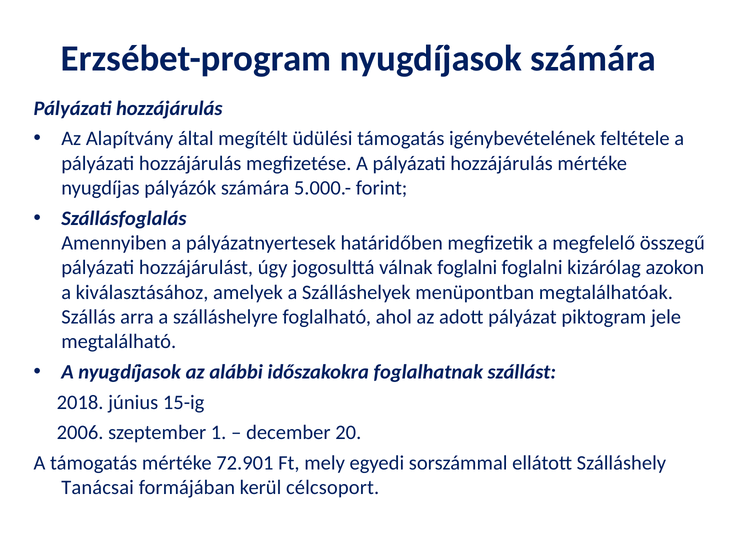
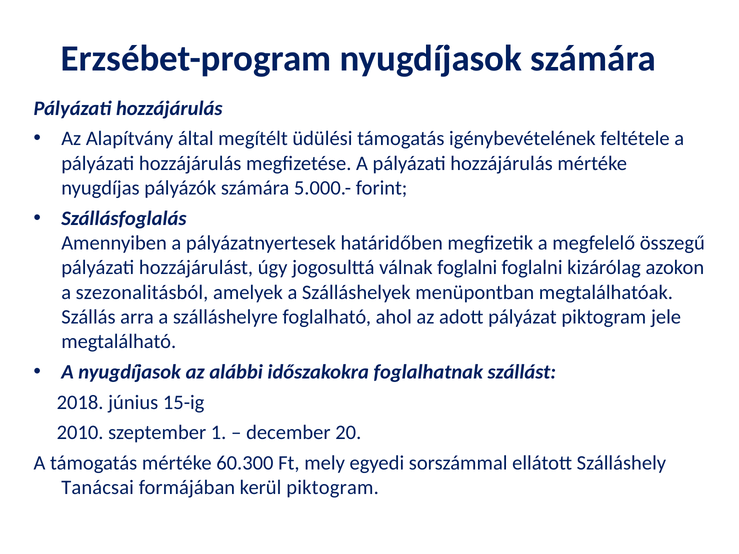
kiválasztásához: kiválasztásához -> szezonalitásból
2006: 2006 -> 2010
72.901: 72.901 -> 60.300
kerül célcsoport: célcsoport -> piktogram
